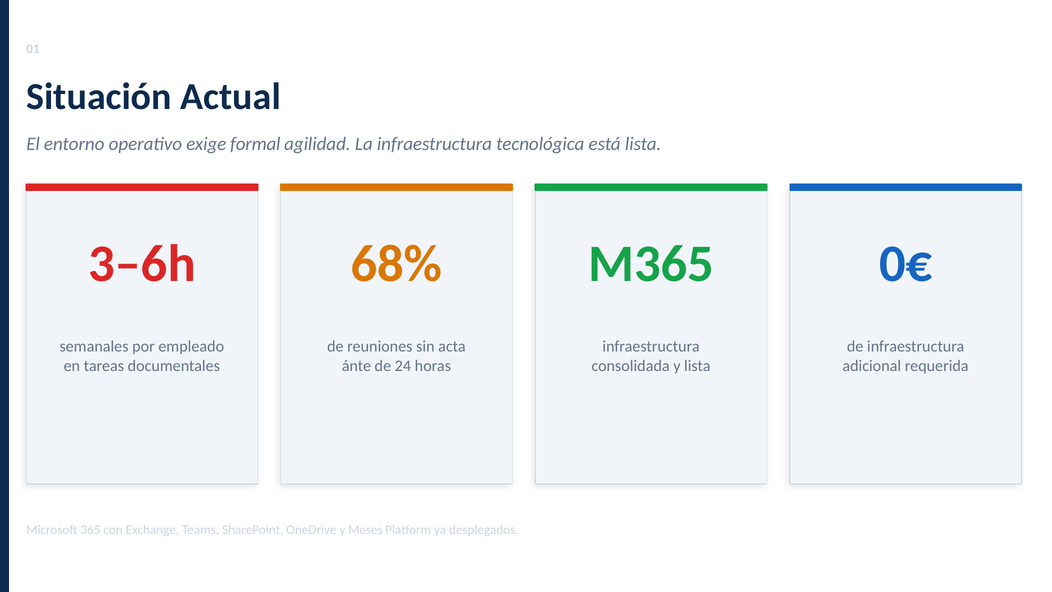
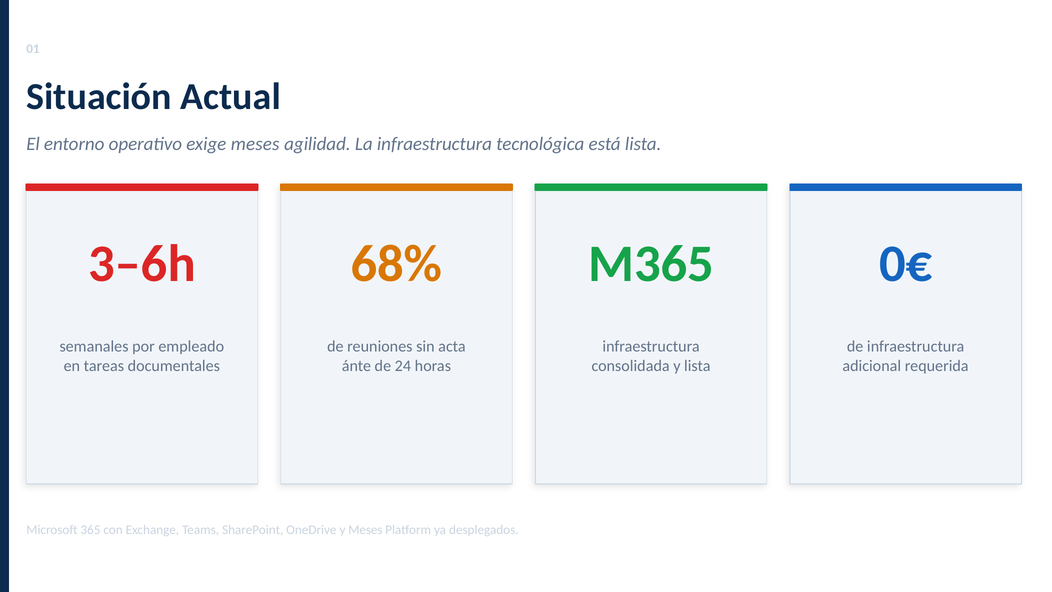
exige formal: formal -> meses
